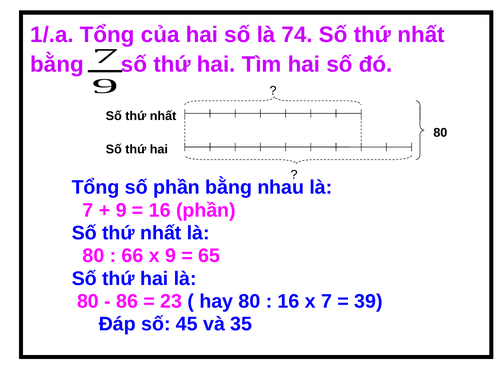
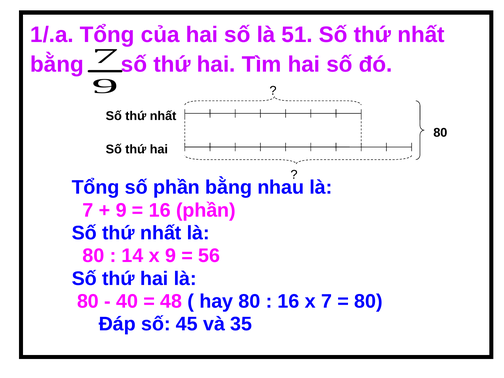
74: 74 -> 51
66: 66 -> 14
65: 65 -> 56
86: 86 -> 40
23: 23 -> 48
39 at (368, 301): 39 -> 80
